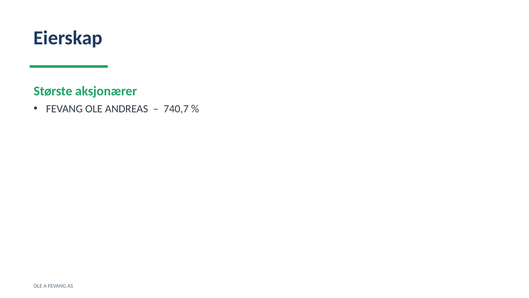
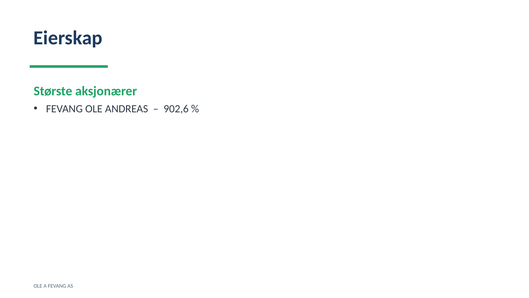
740,7: 740,7 -> 902,6
